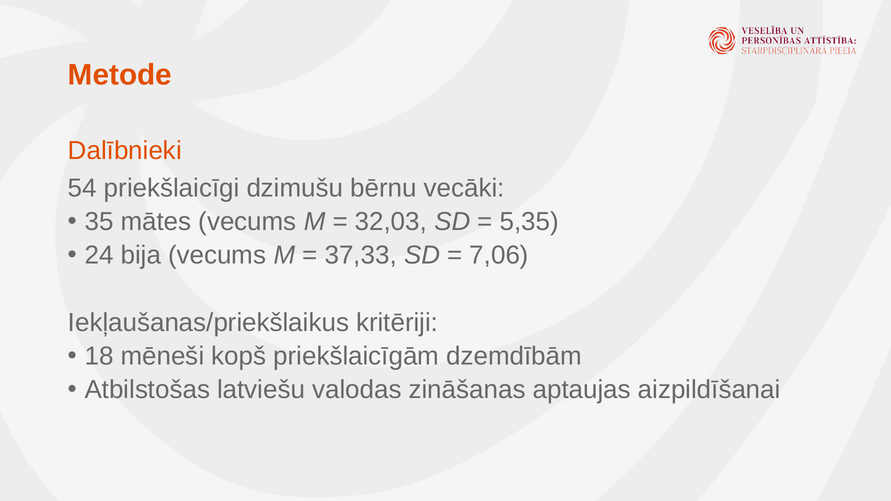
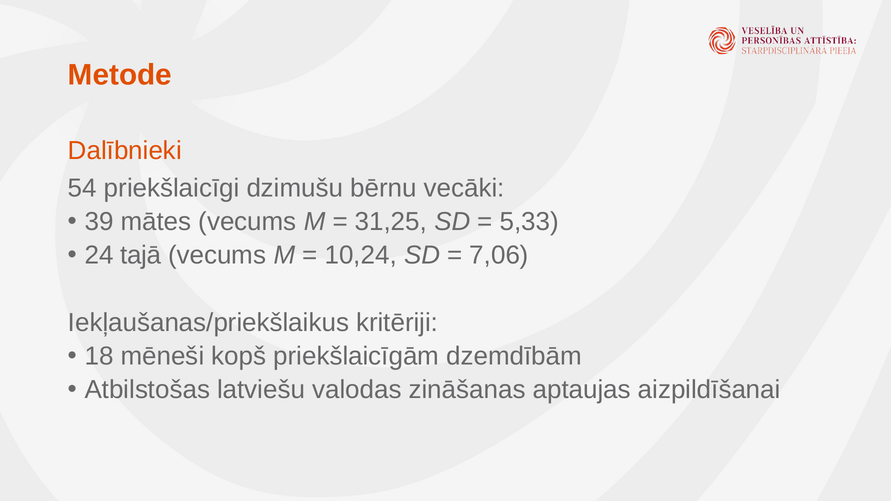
35: 35 -> 39
32,03: 32,03 -> 31,25
5,35: 5,35 -> 5,33
bija: bija -> tajā
37,33: 37,33 -> 10,24
